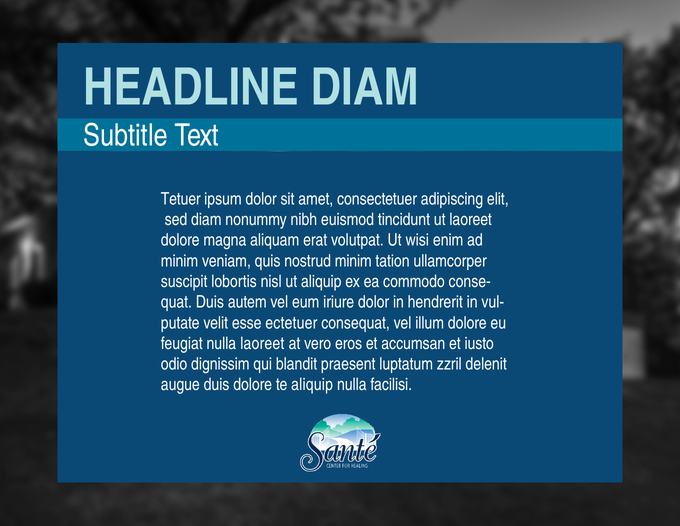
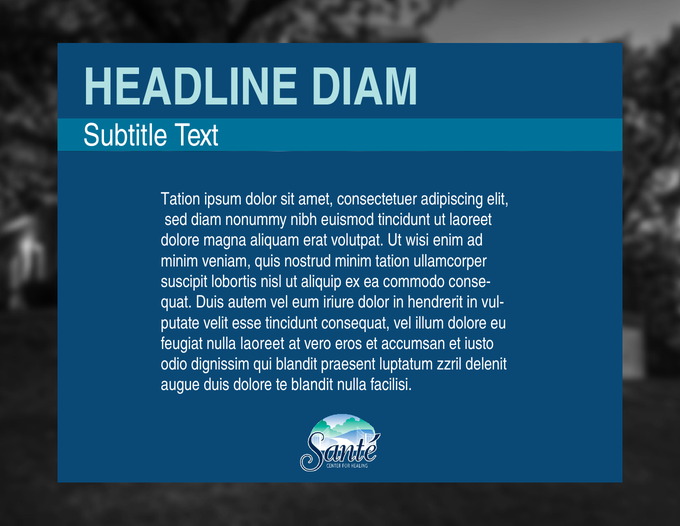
Tetuer at (181, 199): Tetuer -> Tation
esse ectetuer: ectetuer -> tincidunt
te aliquip: aliquip -> blandit
